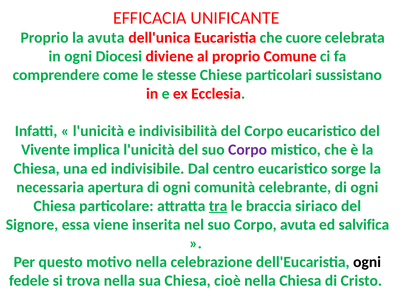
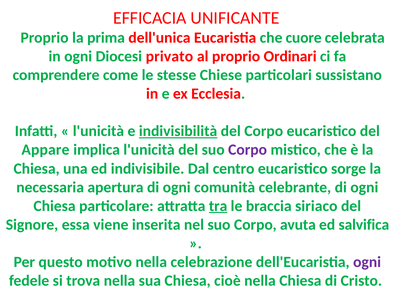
la avuta: avuta -> prima
diviene: diviene -> privato
Comune: Comune -> Ordinari
indivisibilità underline: none -> present
Vivente: Vivente -> Appare
ogni at (367, 263) colour: black -> purple
